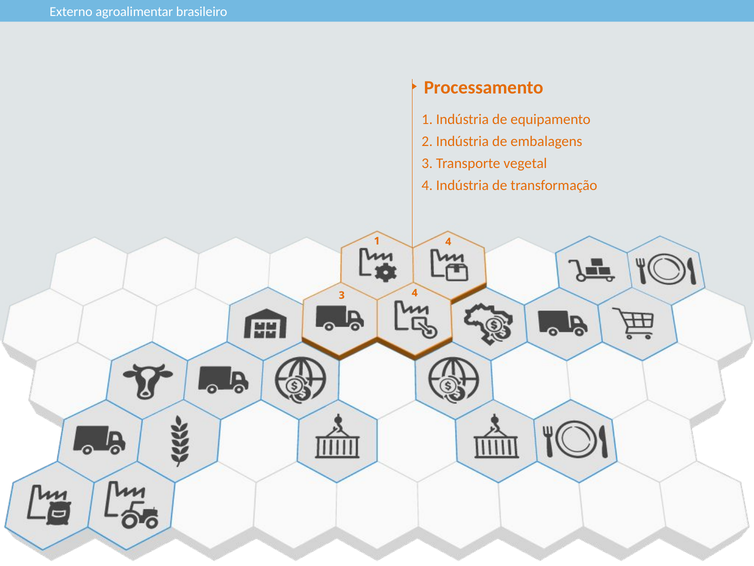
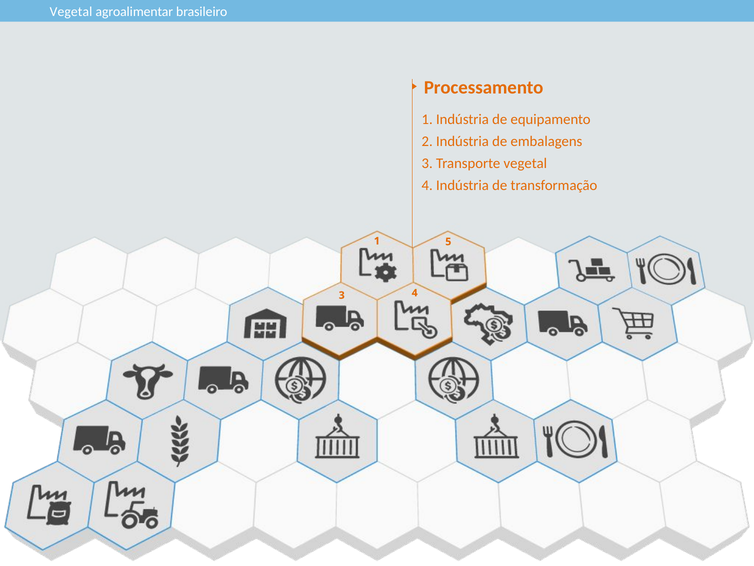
Externo at (71, 12): Externo -> Vegetal
1 4: 4 -> 5
